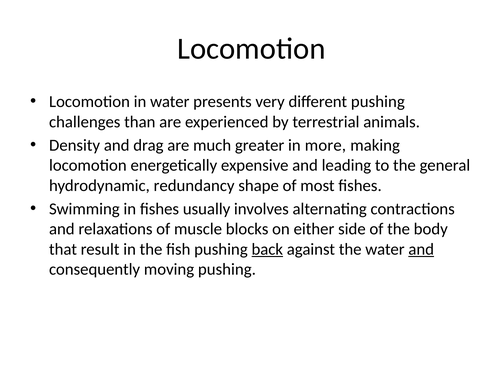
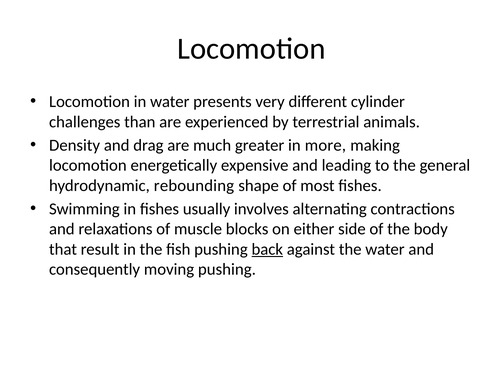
different pushing: pushing -> cylinder
redundancy: redundancy -> rebounding
and at (421, 249) underline: present -> none
